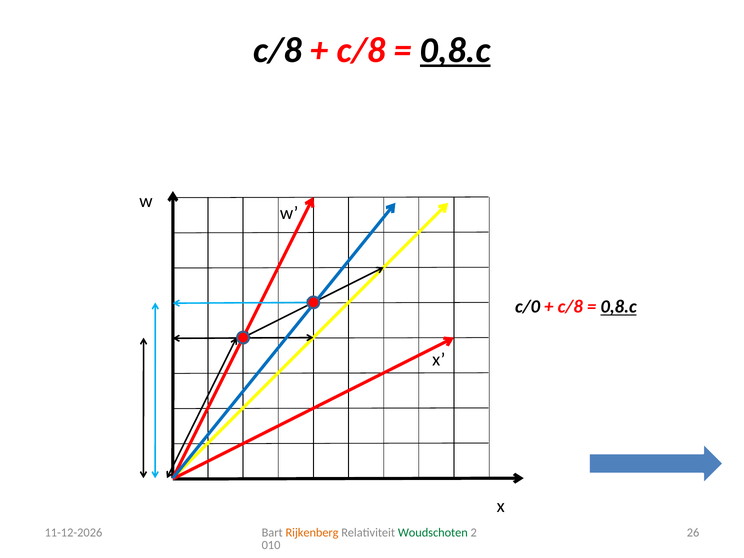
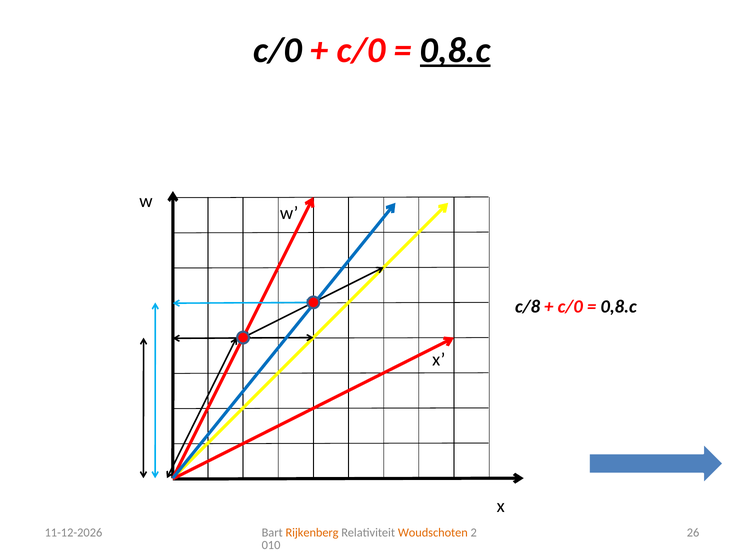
c/8 at (278, 50): c/8 -> c/0
c/8 at (361, 50): c/8 -> c/0
c/0: c/0 -> c/8
c/8 at (570, 307): c/8 -> c/0
0,8.c at (619, 307) underline: present -> none
Woudschoten colour: green -> orange
